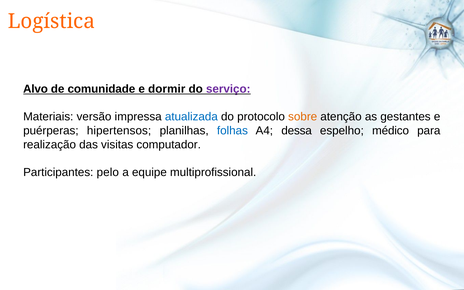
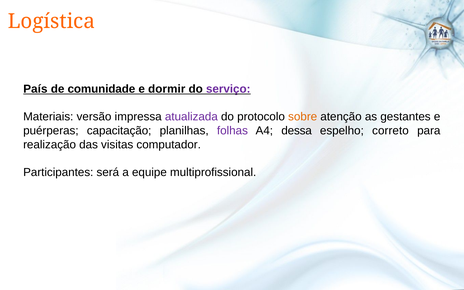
Alvo: Alvo -> País
atualizada colour: blue -> purple
hipertensos: hipertensos -> capacitação
folhas colour: blue -> purple
médico: médico -> correto
pelo: pelo -> será
